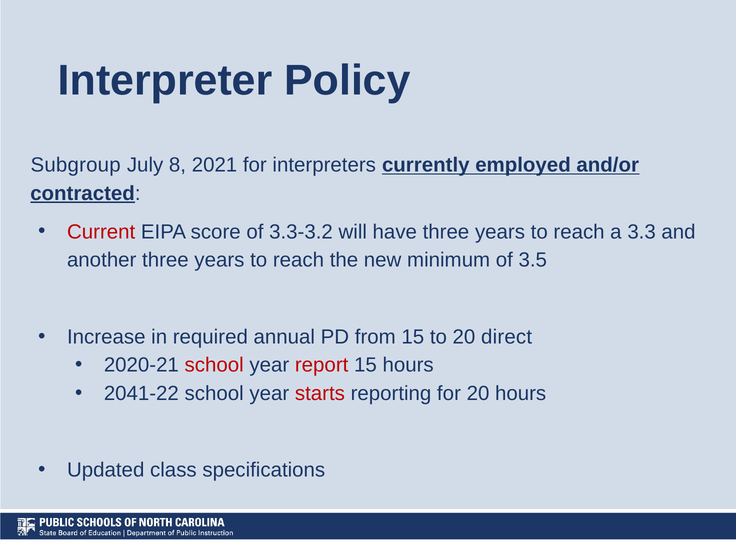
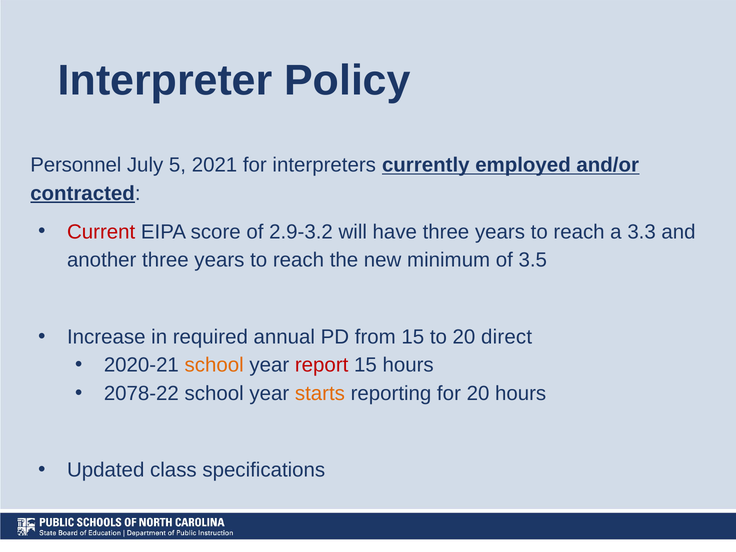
Subgroup: Subgroup -> Personnel
8: 8 -> 5
3.3-3.2: 3.3-3.2 -> 2.9-3.2
school at (214, 365) colour: red -> orange
2041-22: 2041-22 -> 2078-22
starts colour: red -> orange
